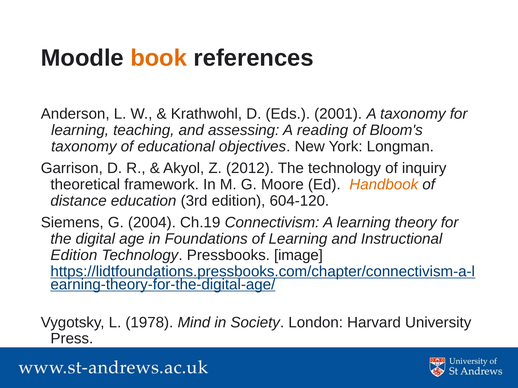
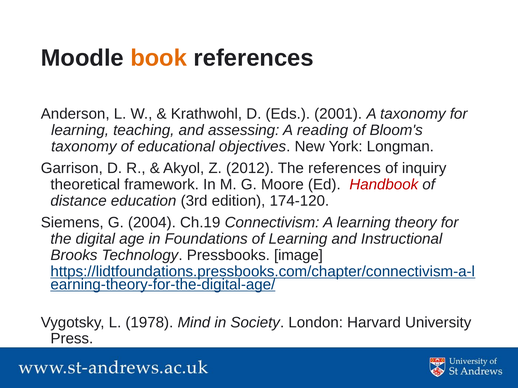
The technology: technology -> references
Handbook colour: orange -> red
604-120: 604-120 -> 174-120
Edition at (74, 255): Edition -> Brooks
